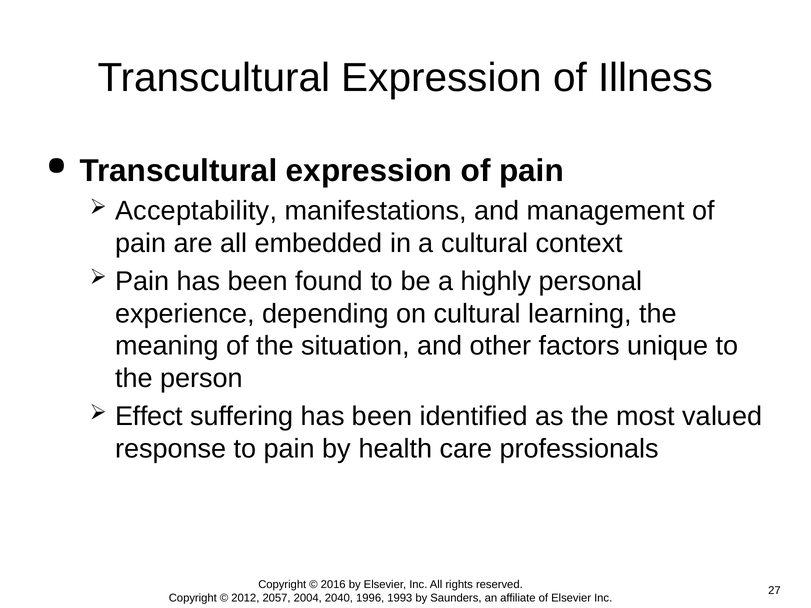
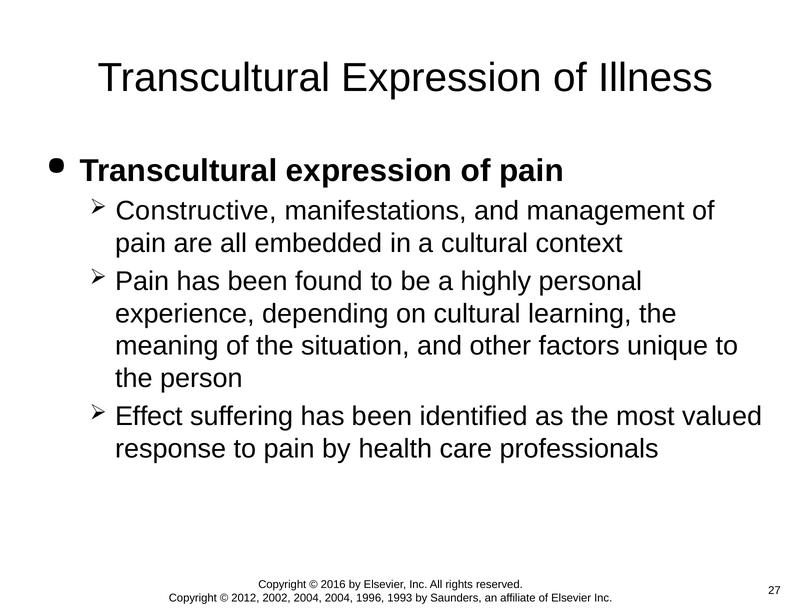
Acceptability: Acceptability -> Constructive
2057: 2057 -> 2002
2004 2040: 2040 -> 2004
